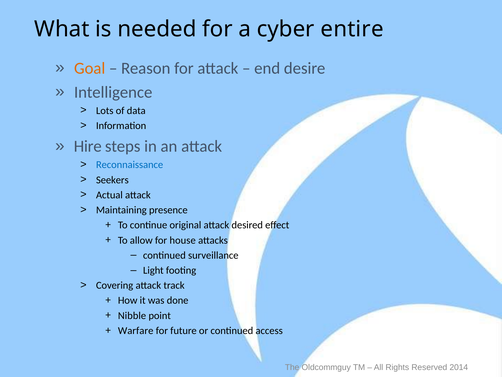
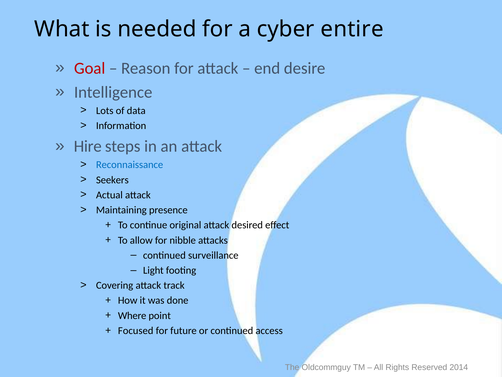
Goal colour: orange -> red
house: house -> nibble
Nibble: Nibble -> Where
Warfare: Warfare -> Focused
